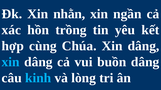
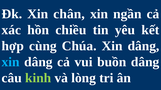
nhằn: nhằn -> chân
trồng: trồng -> chiều
kinh colour: light blue -> light green
